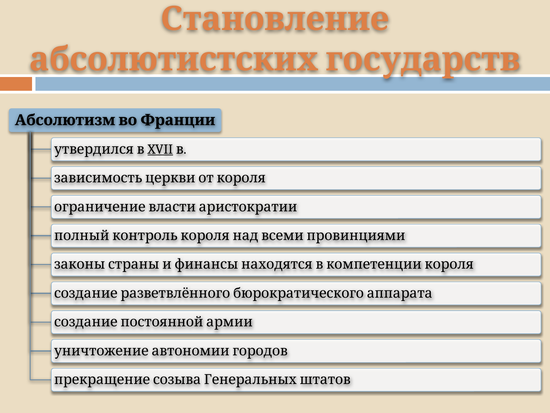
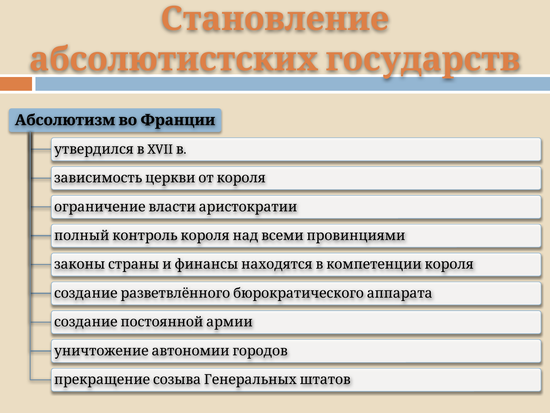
XVII underline: present -> none
